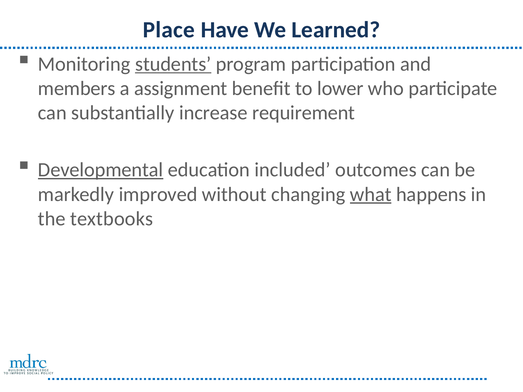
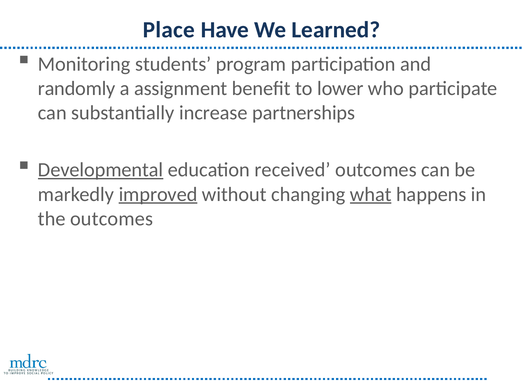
students underline: present -> none
members: members -> randomly
requirement: requirement -> partnerships
included: included -> received
improved underline: none -> present
the textbooks: textbooks -> outcomes
